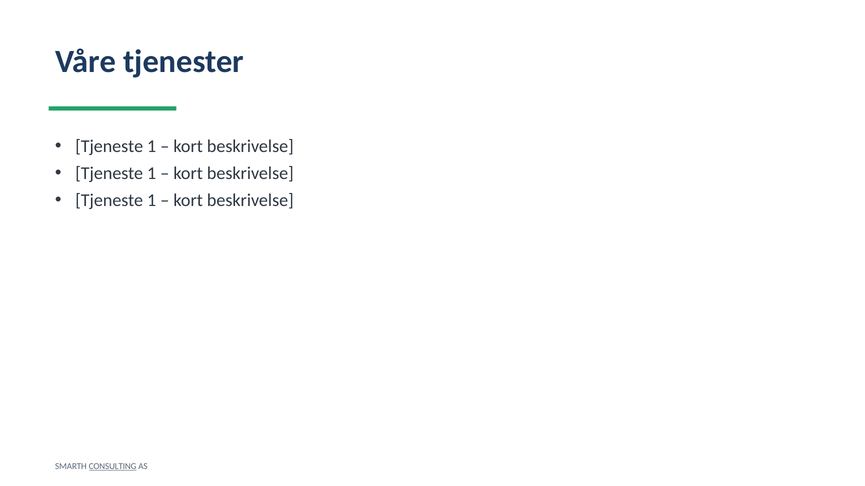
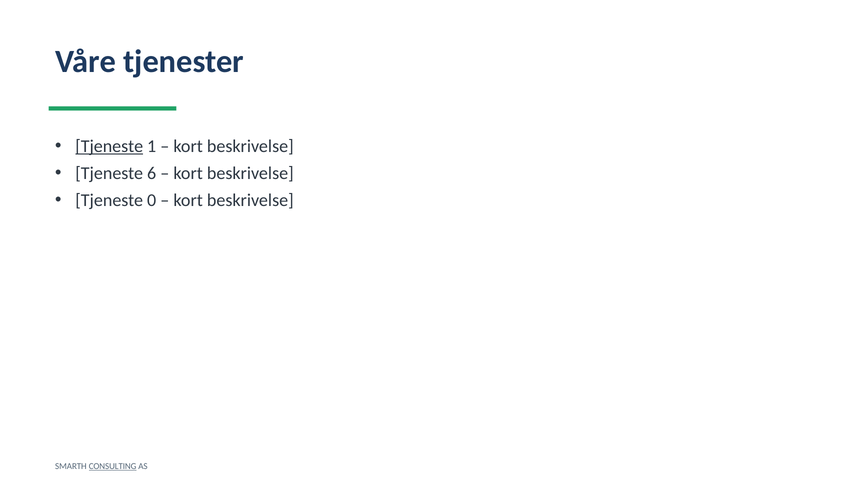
Tjeneste at (109, 147) underline: none -> present
1 at (152, 174): 1 -> 6
1 at (152, 201): 1 -> 0
